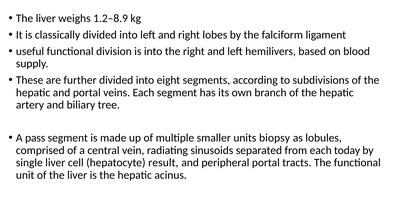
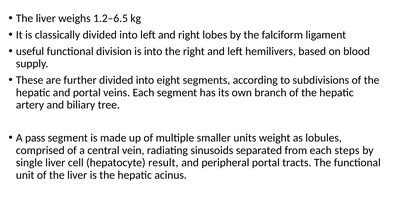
1.2–8.9: 1.2–8.9 -> 1.2–6.5
biopsy: biopsy -> weight
today: today -> steps
